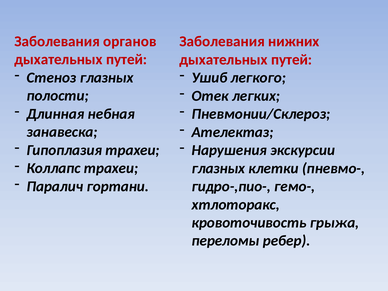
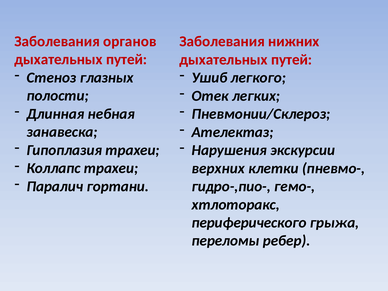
глазных at (218, 168): глазных -> верхних
кровоточивость: кровоточивость -> периферического
